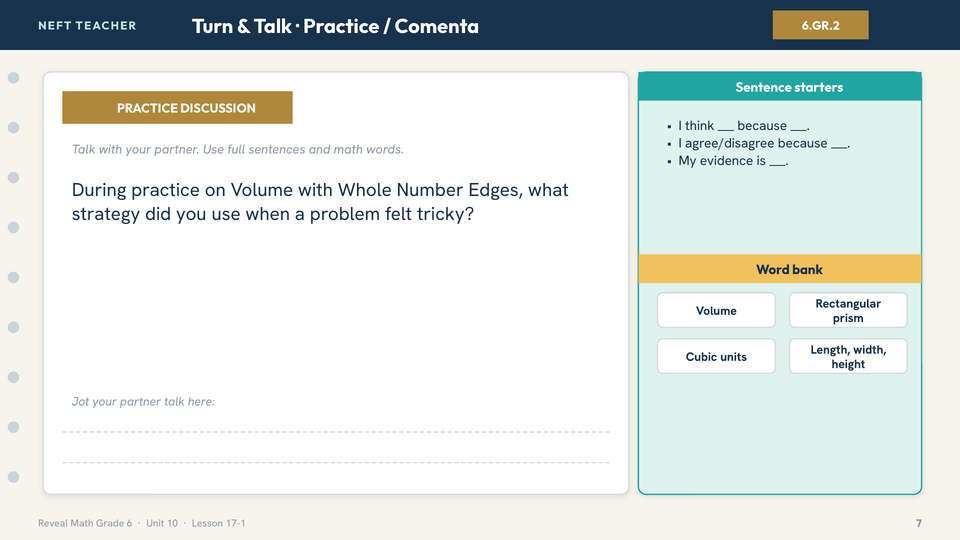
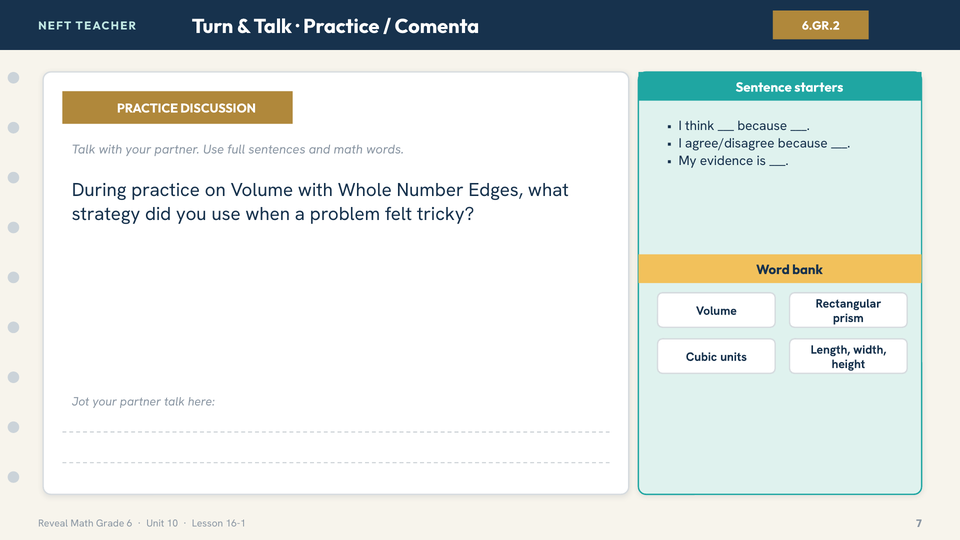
17-1: 17-1 -> 16-1
